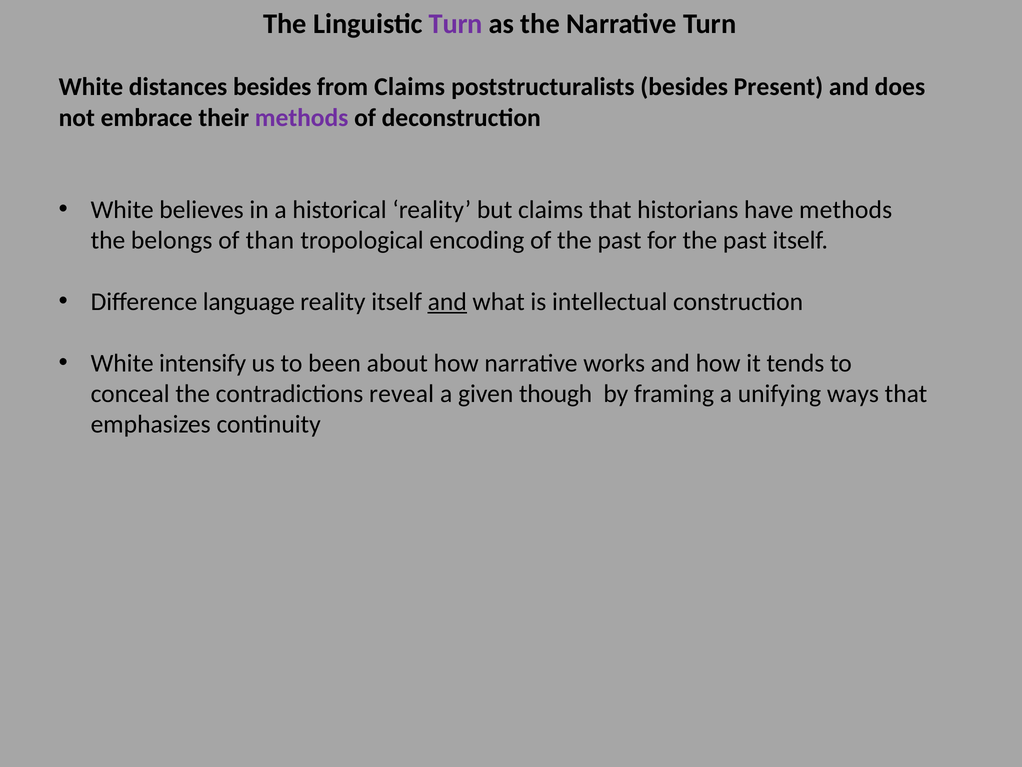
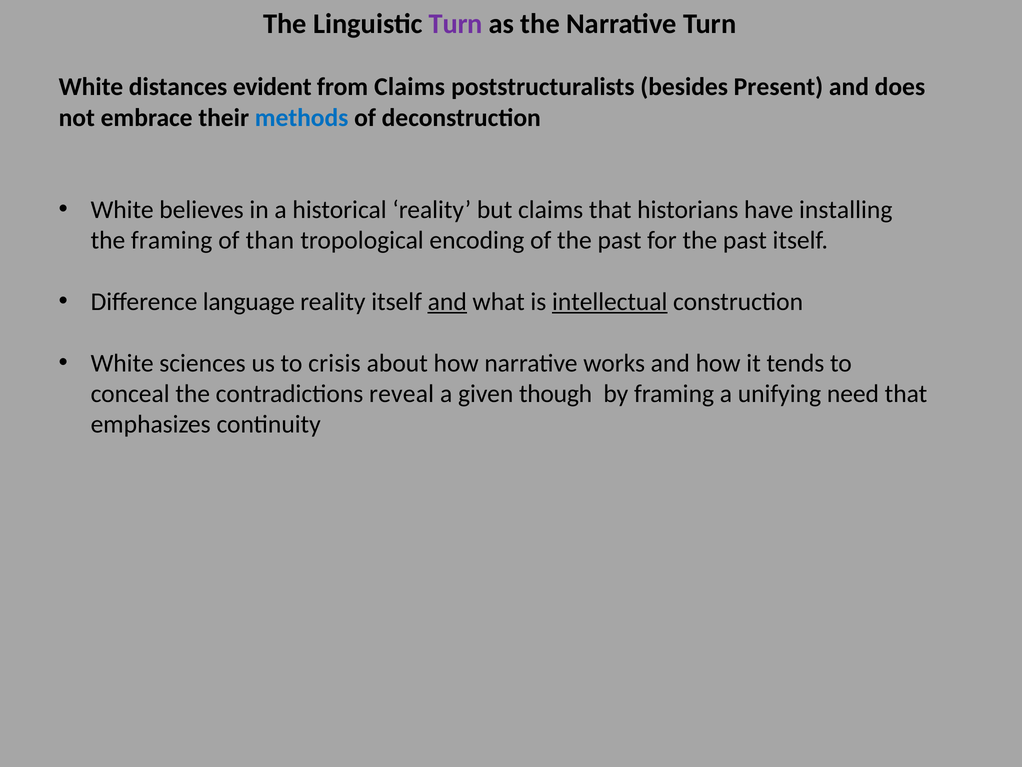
distances besides: besides -> evident
methods at (302, 118) colour: purple -> blue
have methods: methods -> installing
the belongs: belongs -> framing
intellectual underline: none -> present
intensify: intensify -> sciences
been: been -> crisis
ways: ways -> need
